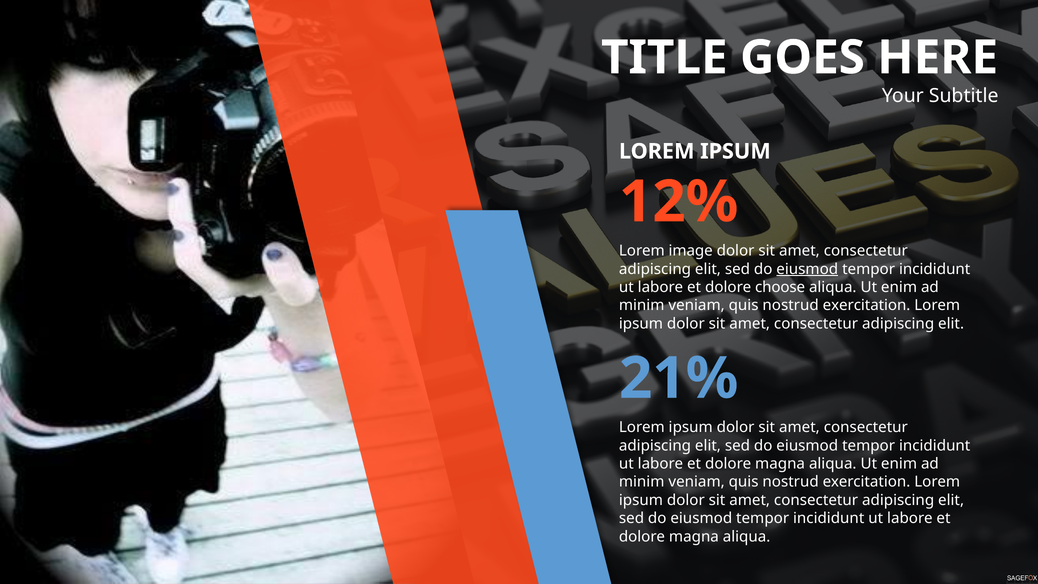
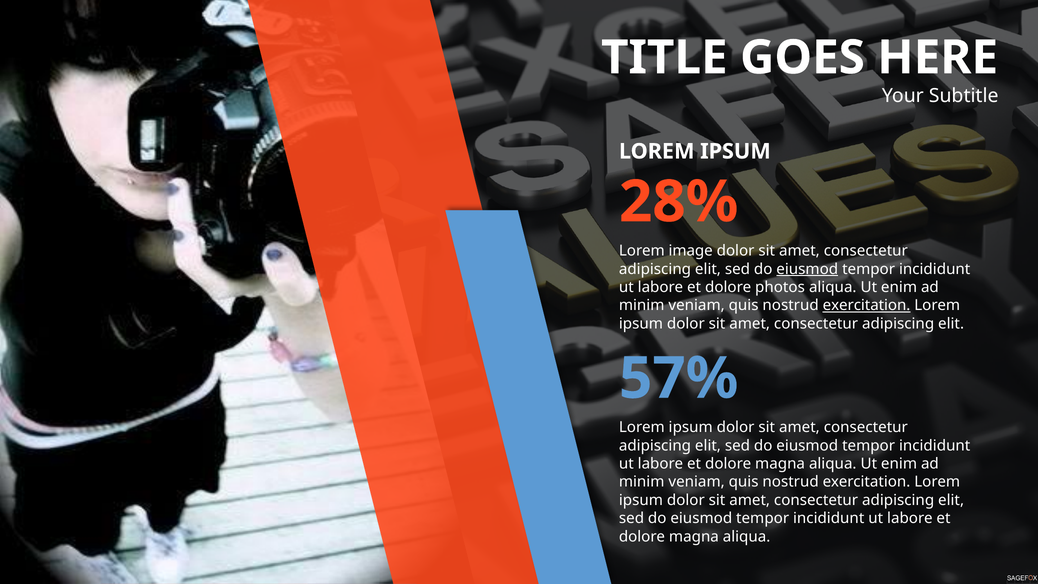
12%: 12% -> 28%
choose: choose -> photos
exercitation at (867, 305) underline: none -> present
21%: 21% -> 57%
